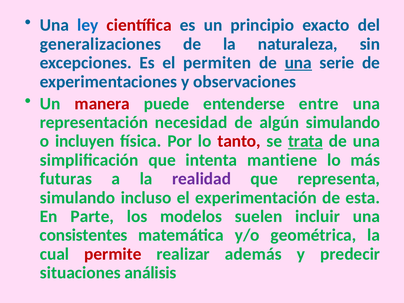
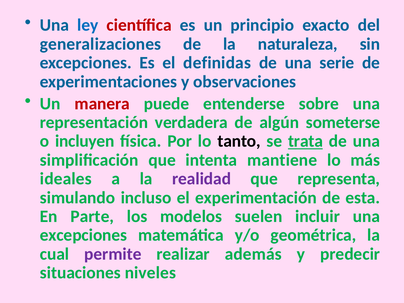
permiten: permiten -> definidas
una at (298, 63) underline: present -> none
entre: entre -> sobre
necesidad: necesidad -> verdadera
algún simulando: simulando -> someterse
tanto colour: red -> black
futuras: futuras -> ideales
consistentes at (84, 235): consistentes -> excepciones
permite colour: red -> purple
análisis: análisis -> niveles
